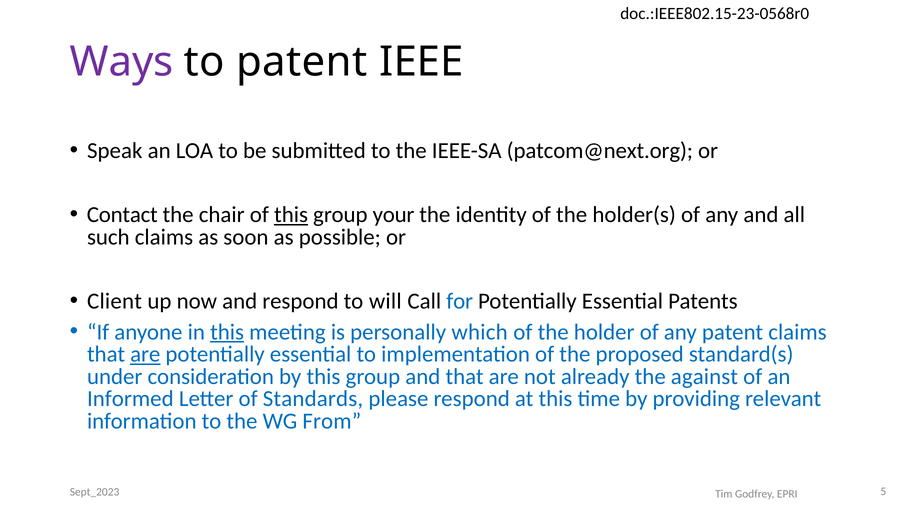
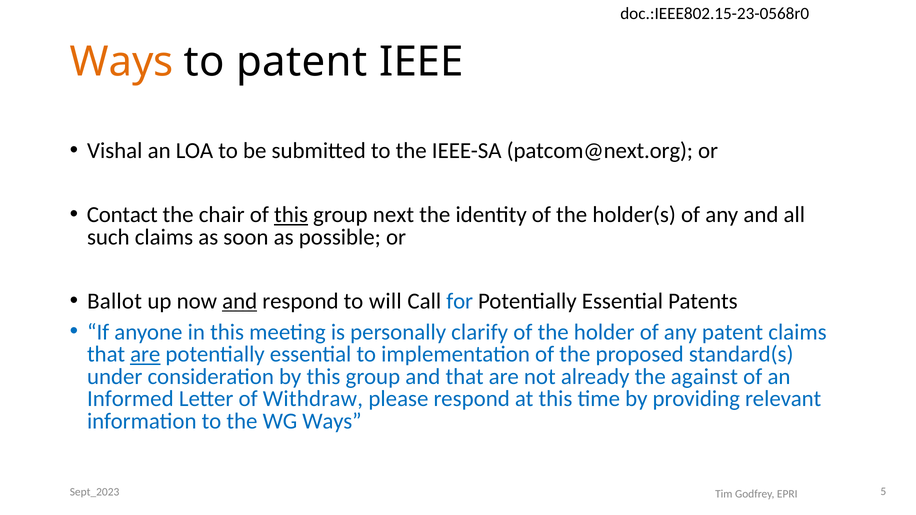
Ways at (122, 62) colour: purple -> orange
Speak: Speak -> Vishal
your: your -> next
Client: Client -> Ballot
and at (240, 301) underline: none -> present
this at (227, 332) underline: present -> none
which: which -> clarify
Standards: Standards -> Withdraw
WG From: From -> Ways
